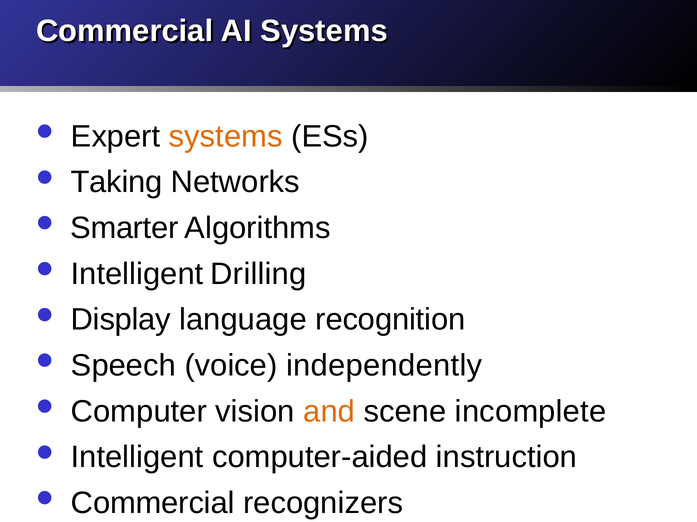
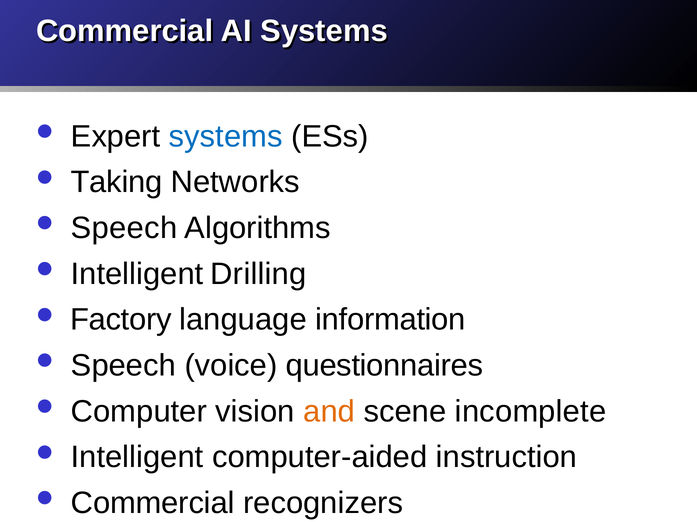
systems at (226, 137) colour: orange -> blue
Smarter at (124, 228): Smarter -> Speech
Display: Display -> Factory
recognition: recognition -> information
independently: independently -> questionnaires
